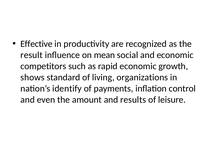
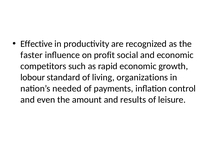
result: result -> faster
mean: mean -> profit
shows: shows -> lobour
identify: identify -> needed
